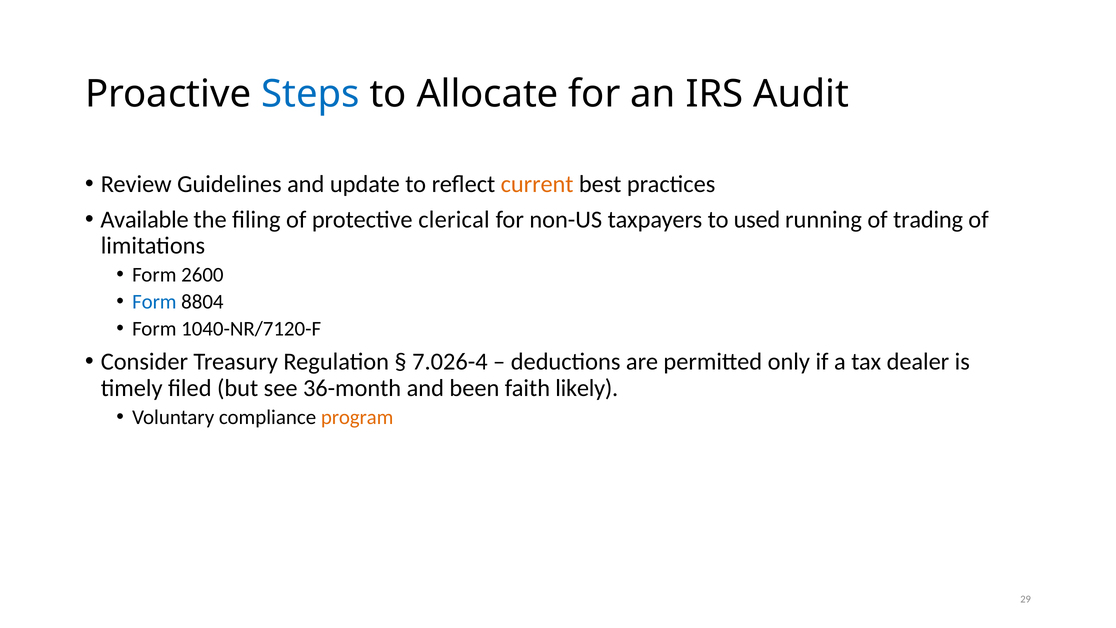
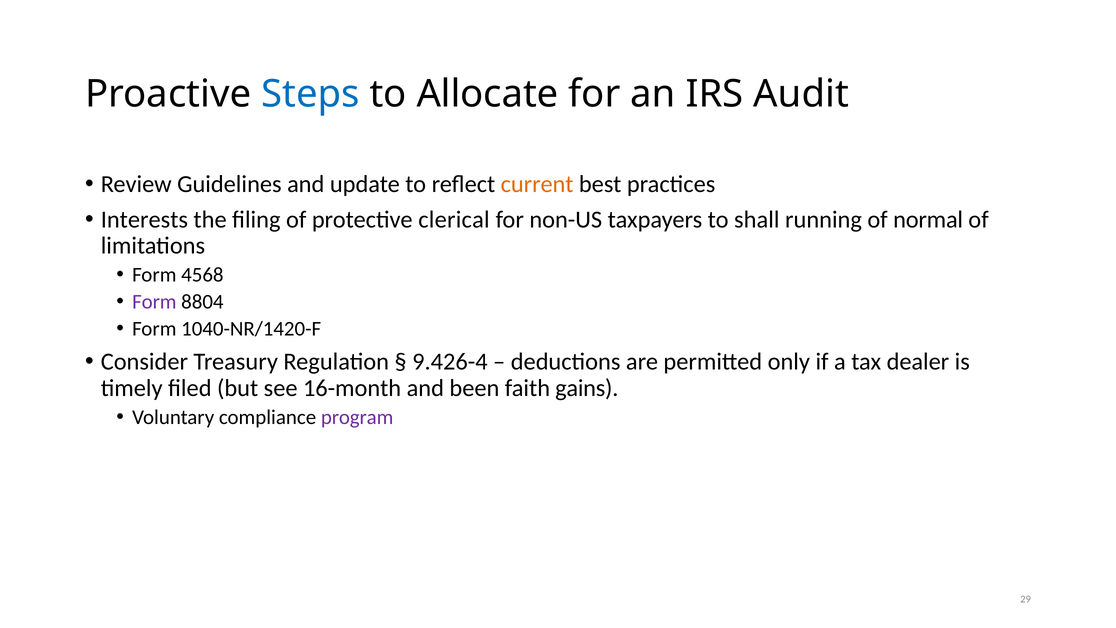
Available: Available -> Interests
used: used -> shall
trading: trading -> normal
2600: 2600 -> 4568
Form at (154, 302) colour: blue -> purple
1040-NR/7120-F: 1040-NR/7120-F -> 1040-NR/1420-F
7.026-4: 7.026-4 -> 9.426-4
36-month: 36-month -> 16-month
likely: likely -> gains
program colour: orange -> purple
